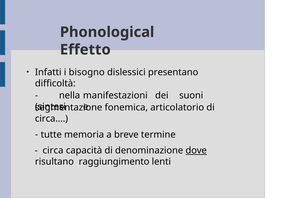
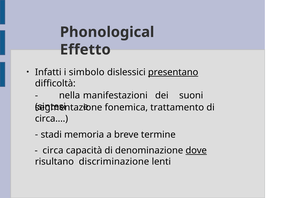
bisogno: bisogno -> simbolo
presentano underline: none -> present
articolatorio: articolatorio -> trattamento
tutte: tutte -> stadi
raggiungimento: raggiungimento -> discriminazione
